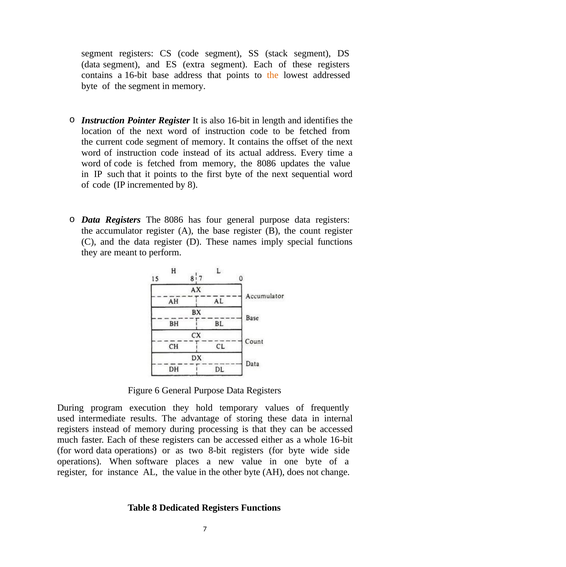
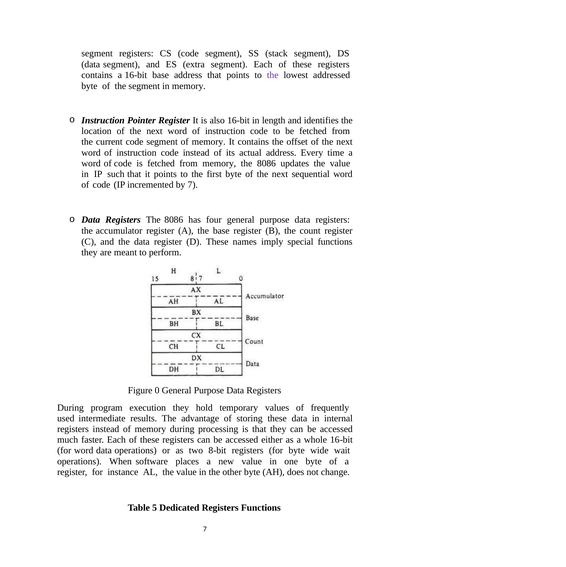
the at (273, 75) colour: orange -> purple
by 8: 8 -> 7
6: 6 -> 0
side: side -> wait
Table 8: 8 -> 5
